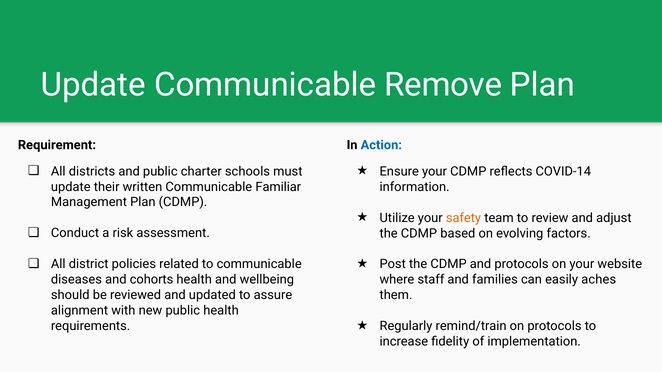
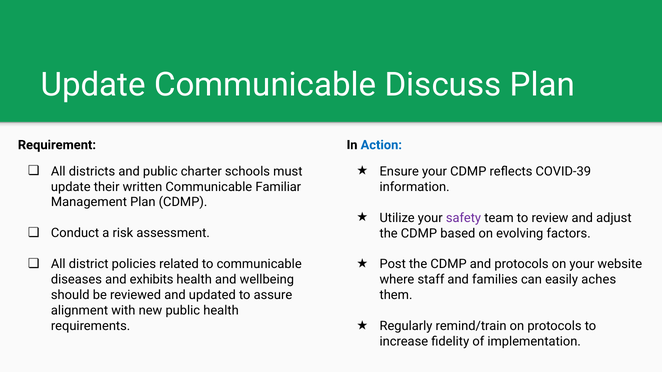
Remove: Remove -> Discuss
COVID-14: COVID-14 -> COVID-39
safety colour: orange -> purple
cohorts: cohorts -> exhibits
